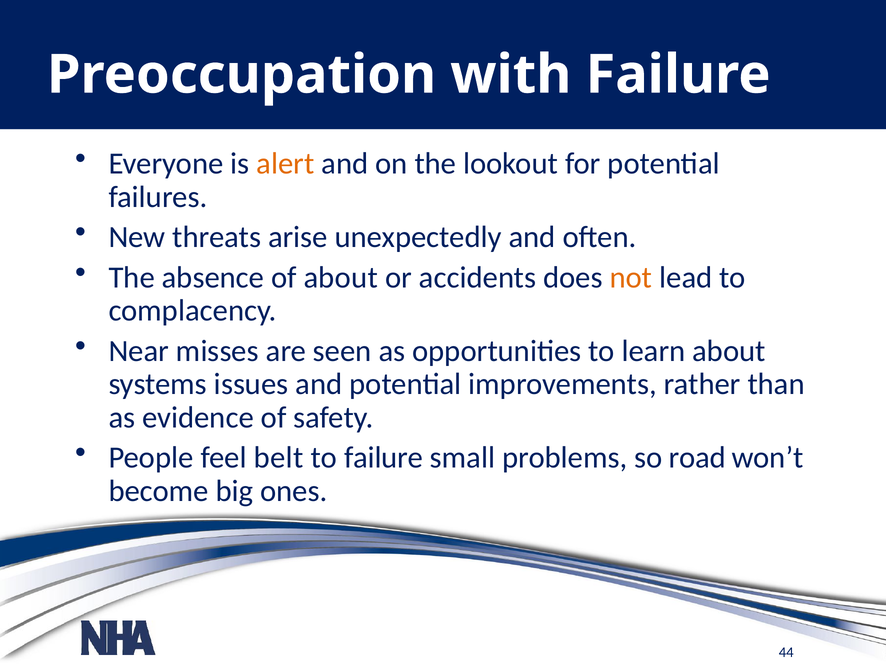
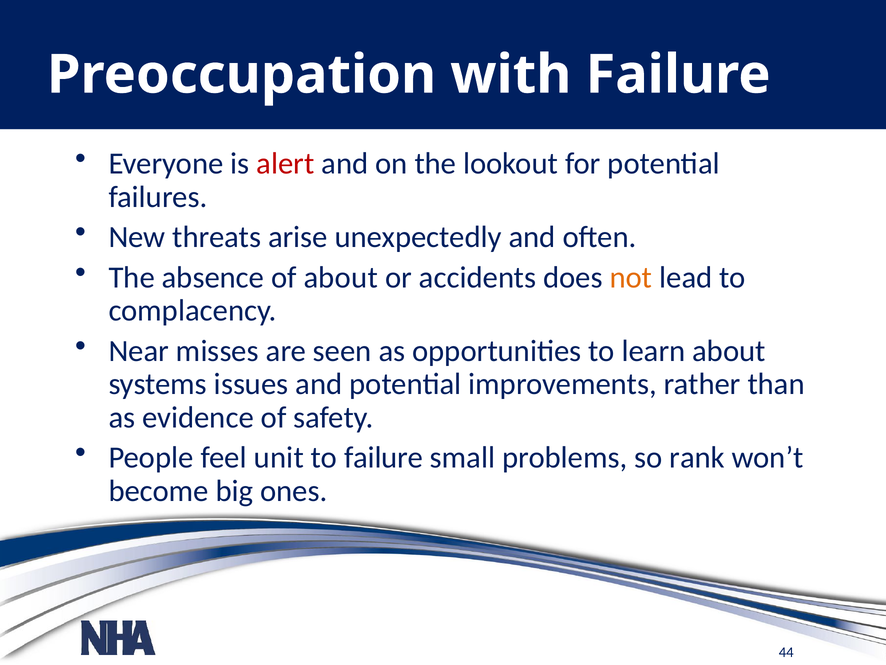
alert colour: orange -> red
belt: belt -> unit
road: road -> rank
